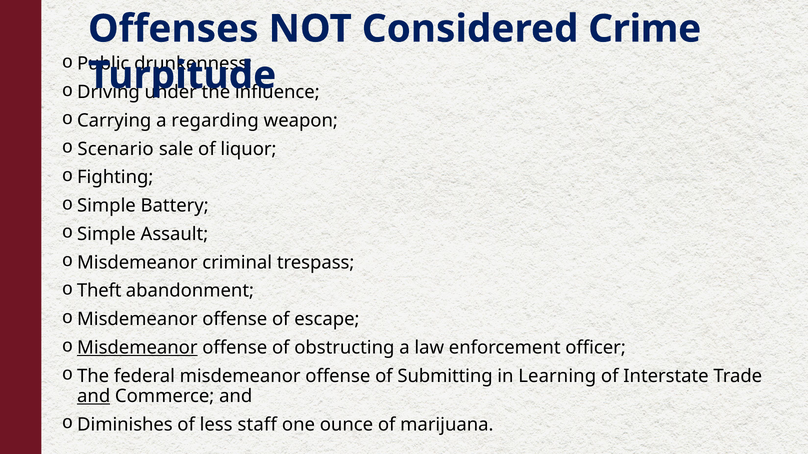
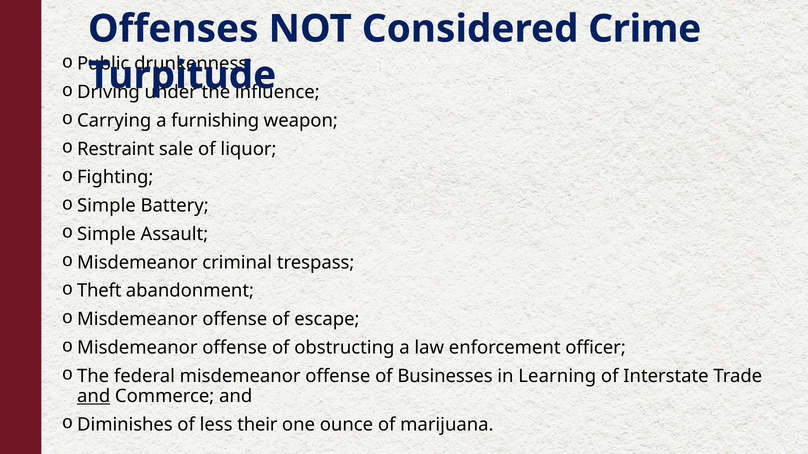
regarding: regarding -> furnishing
Scenario: Scenario -> Restraint
Misdemeanor at (137, 348) underline: present -> none
Submitting: Submitting -> Businesses
staff: staff -> their
